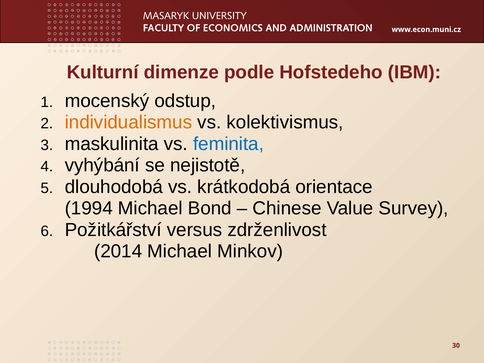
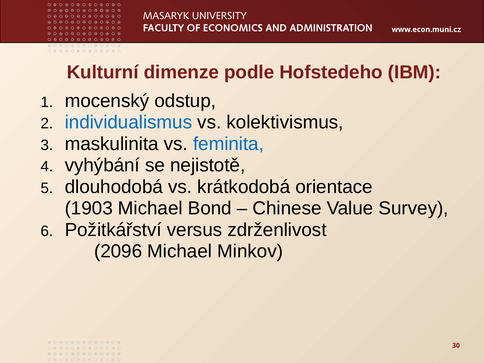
individualismus colour: orange -> blue
1994: 1994 -> 1903
2014: 2014 -> 2096
